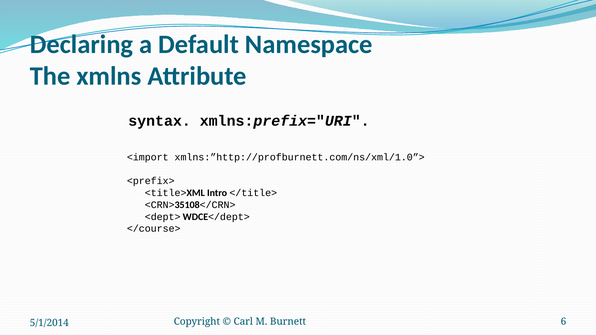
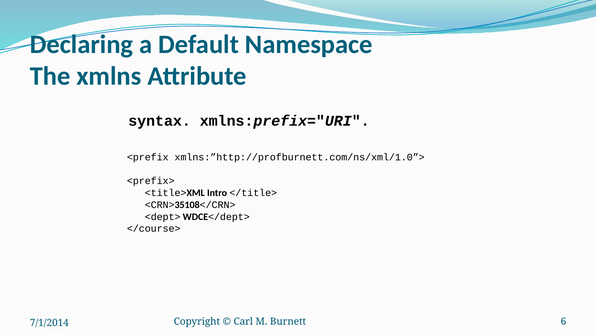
<import: <import -> <prefix
5/1/2014: 5/1/2014 -> 7/1/2014
